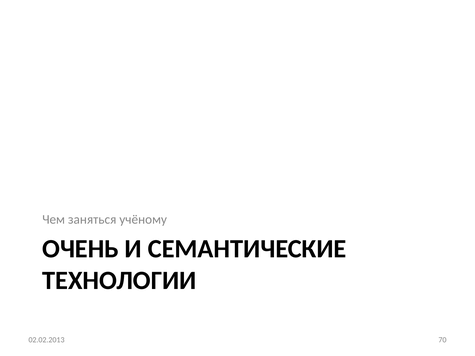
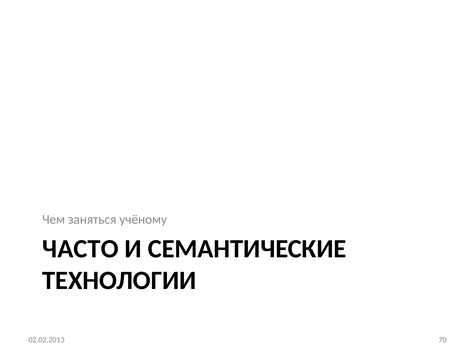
ОЧЕНЬ: ОЧЕНЬ -> ЧАСТО
